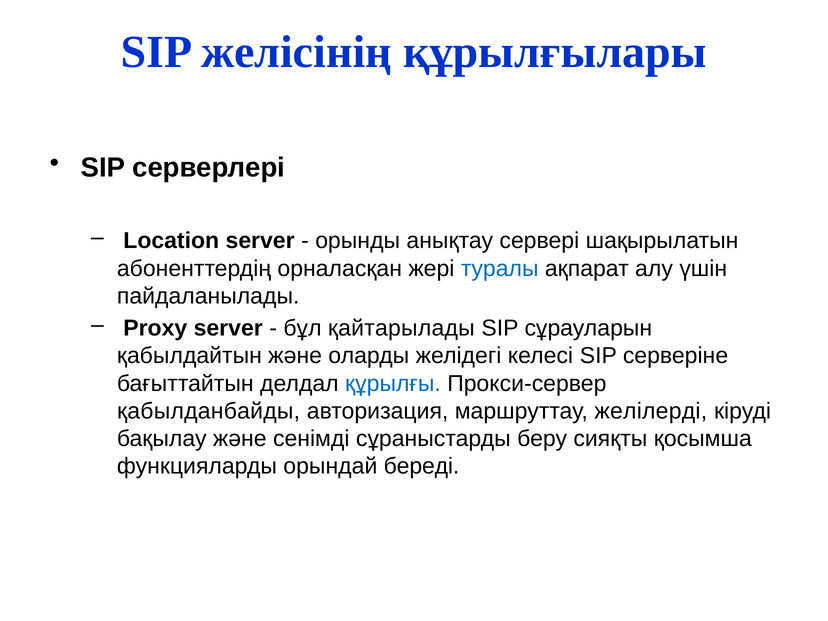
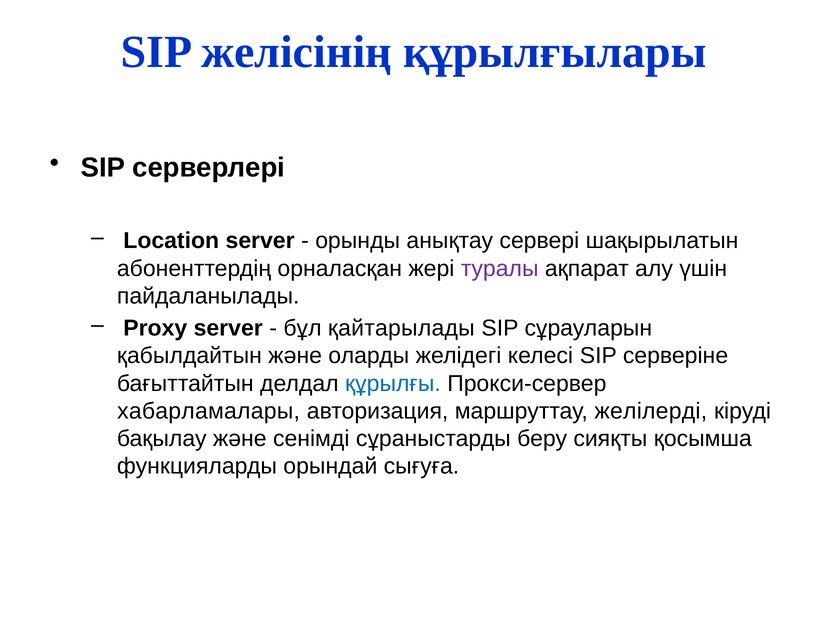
туралы colour: blue -> purple
қабылданбайды: қабылданбайды -> хабарламалары
береді: береді -> сығуға
